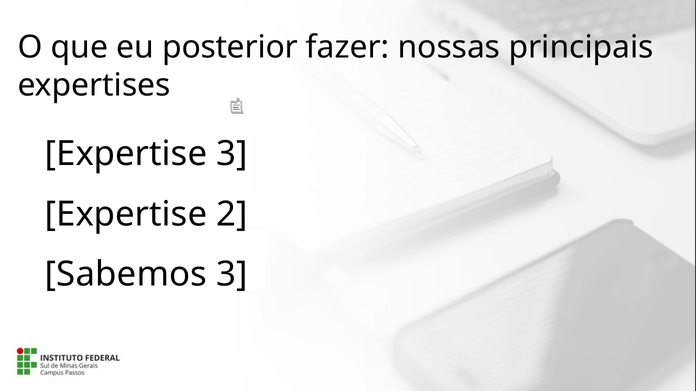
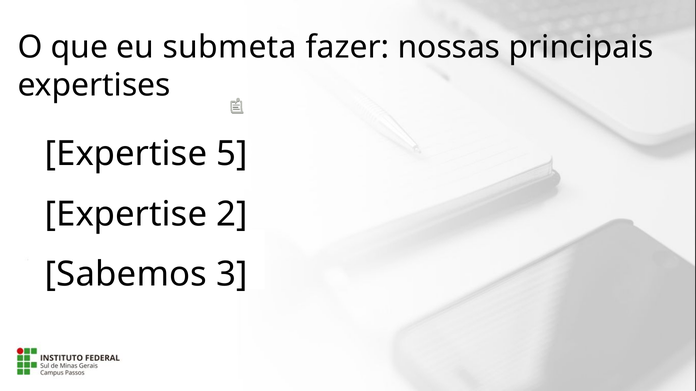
posterior: posterior -> submeta
Expertise 3: 3 -> 5
